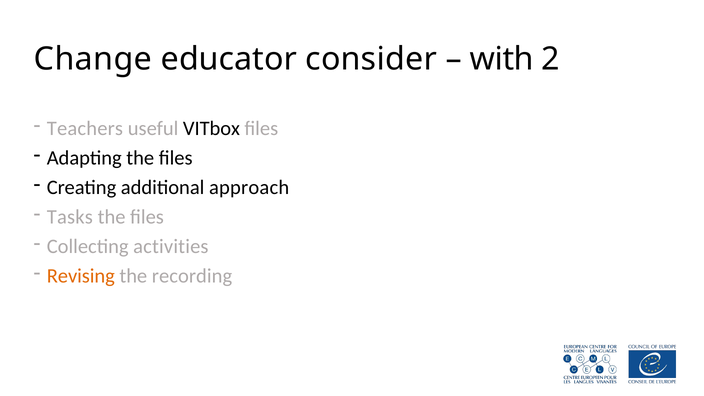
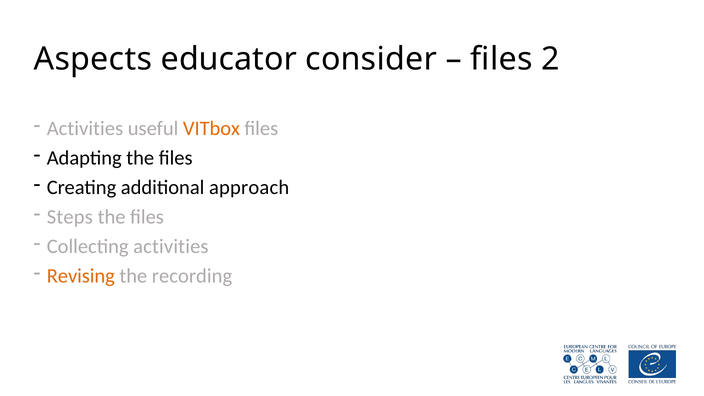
Change: Change -> Aspects
with at (502, 59): with -> files
Teachers at (85, 128): Teachers -> Activities
VITbox colour: black -> orange
Tasks: Tasks -> Steps
